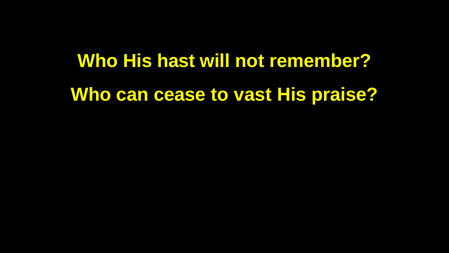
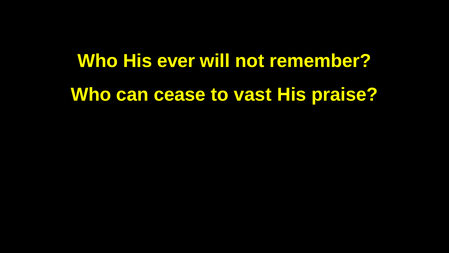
hast: hast -> ever
